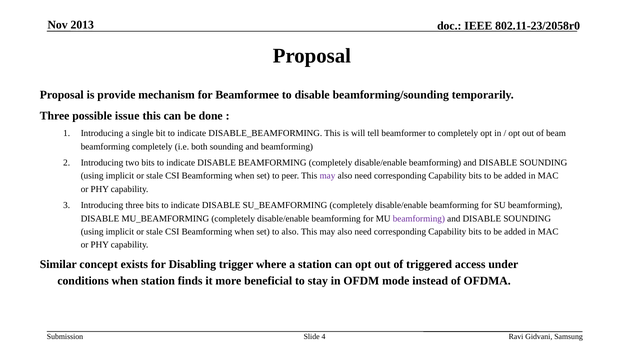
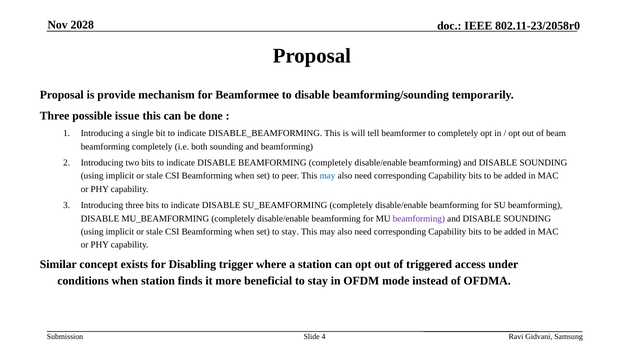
2013: 2013 -> 2028
may at (327, 176) colour: purple -> blue
set to also: also -> stay
